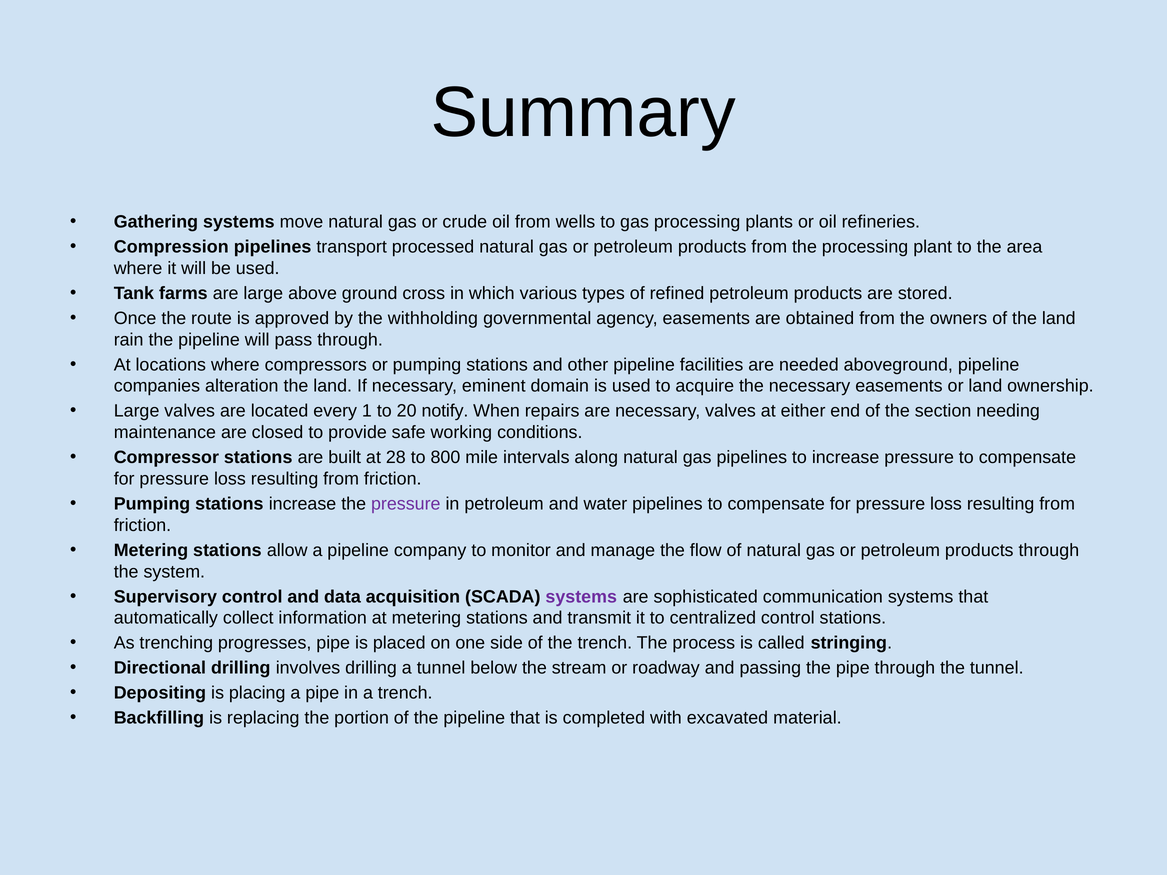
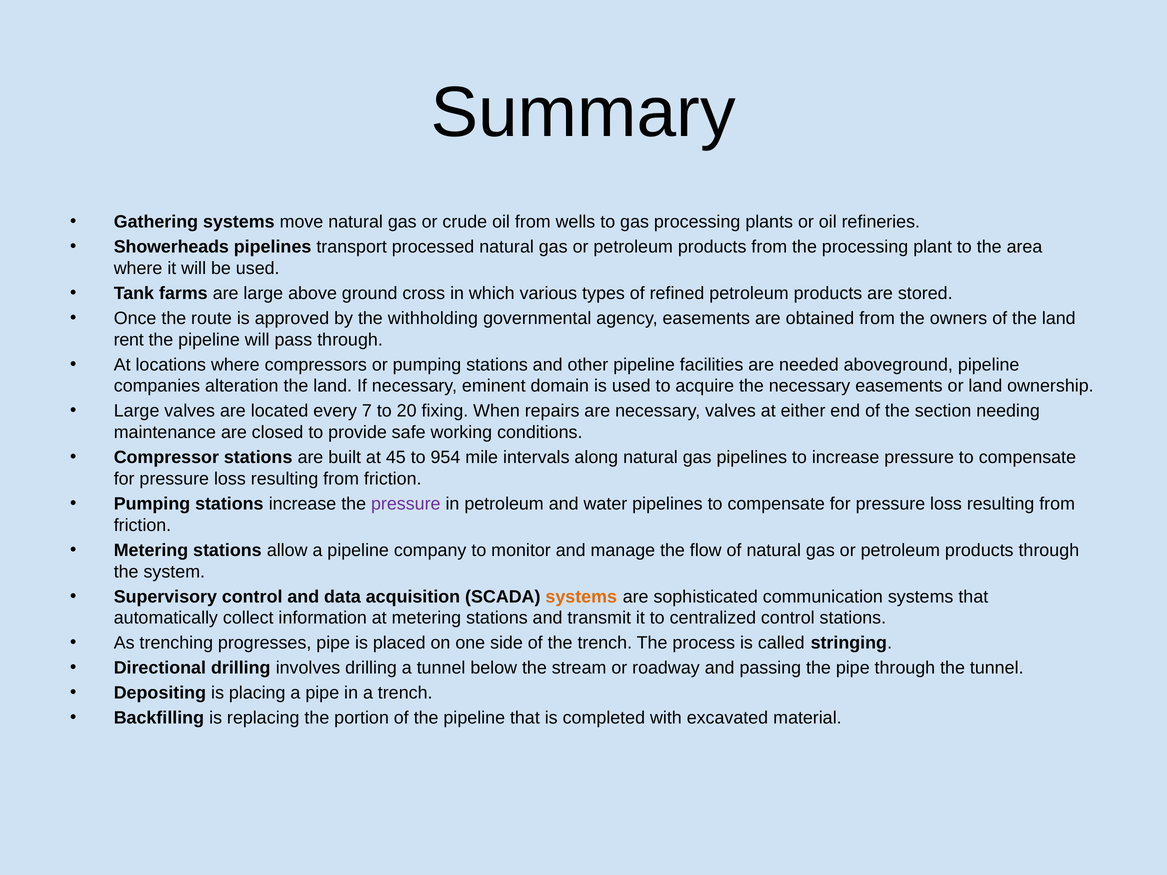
Compression: Compression -> Showerheads
rain: rain -> rent
1: 1 -> 7
notify: notify -> fixing
28: 28 -> 45
800: 800 -> 954
systems at (581, 597) colour: purple -> orange
